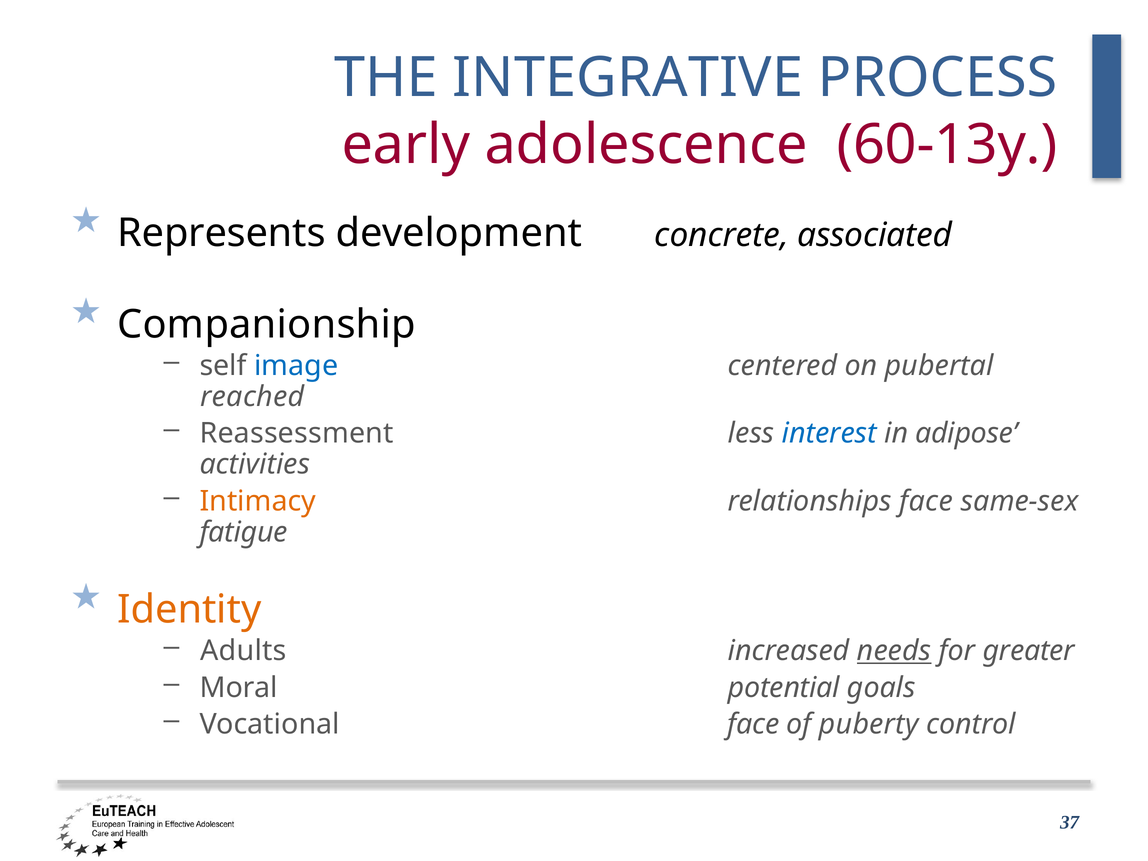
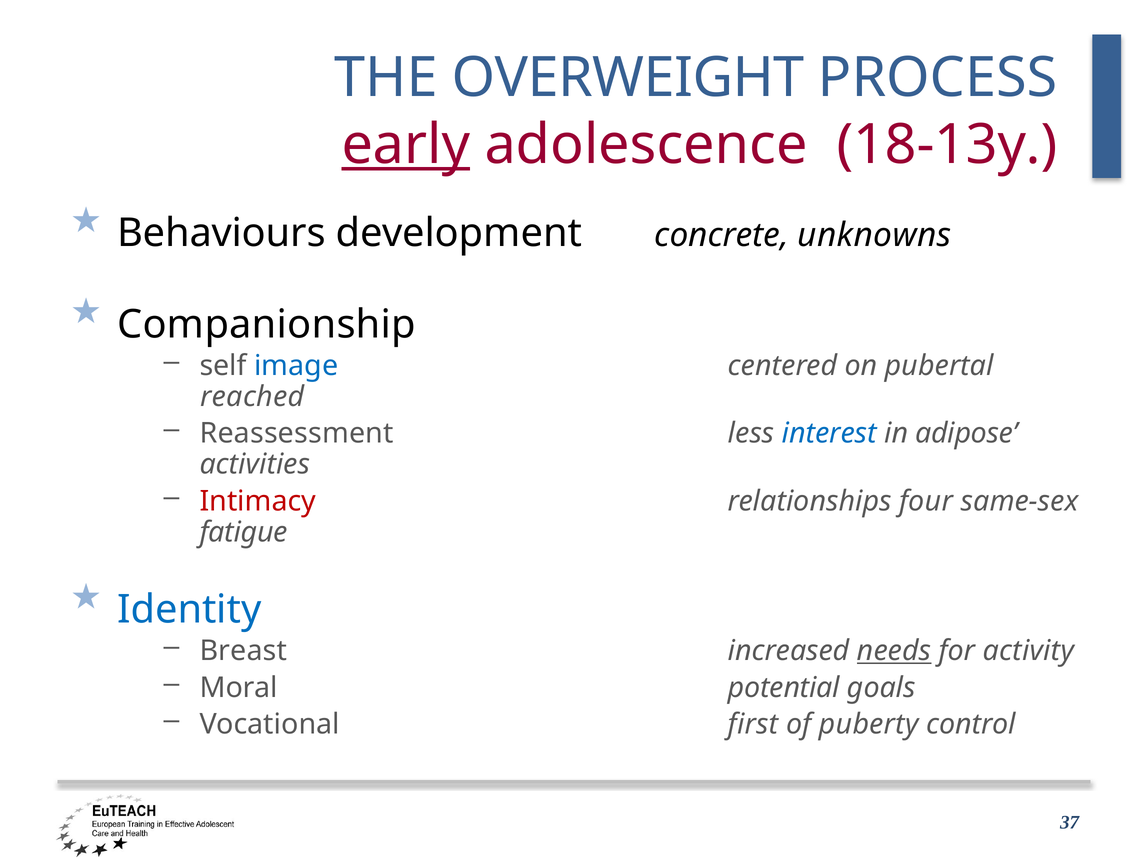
INTEGRATIVE: INTEGRATIVE -> OVERWEIGHT
early underline: none -> present
60-13y: 60-13y -> 18-13y
Represents: Represents -> Behaviours
associated: associated -> unknowns
Intimacy colour: orange -> red
relationships face: face -> four
Identity colour: orange -> blue
Adults: Adults -> Breast
greater: greater -> activity
Vocational face: face -> first
